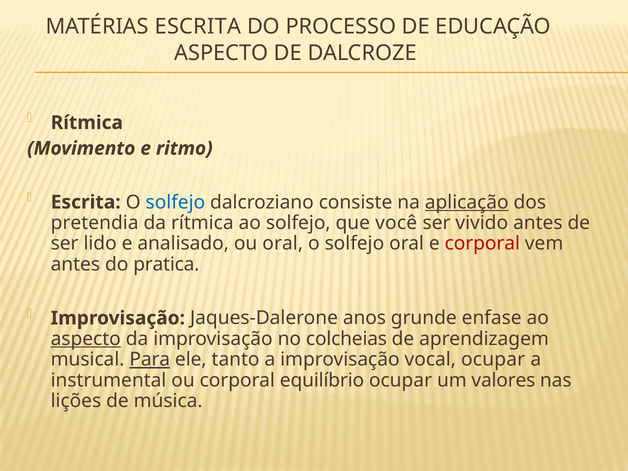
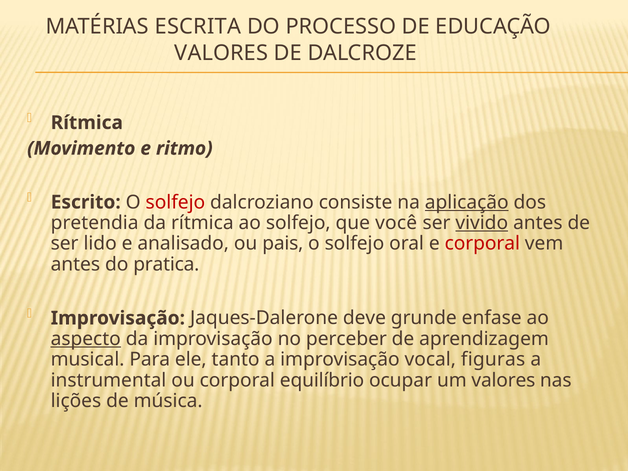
ASPECTO at (221, 53): ASPECTO -> VALORES
Escrita at (86, 202): Escrita -> Escrito
solfejo at (175, 202) colour: blue -> red
vivido underline: none -> present
ou oral: oral -> pais
anos: anos -> deve
colcheias: colcheias -> perceber
Para underline: present -> none
vocal ocupar: ocupar -> figuras
